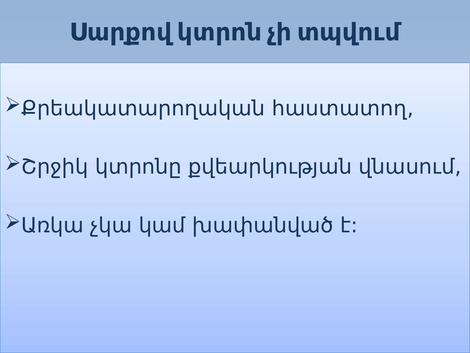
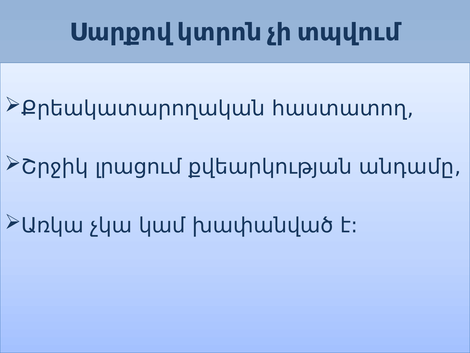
կտրոնը: կտրոնը -> լրացում
վնասում: վնասում -> անդամը
